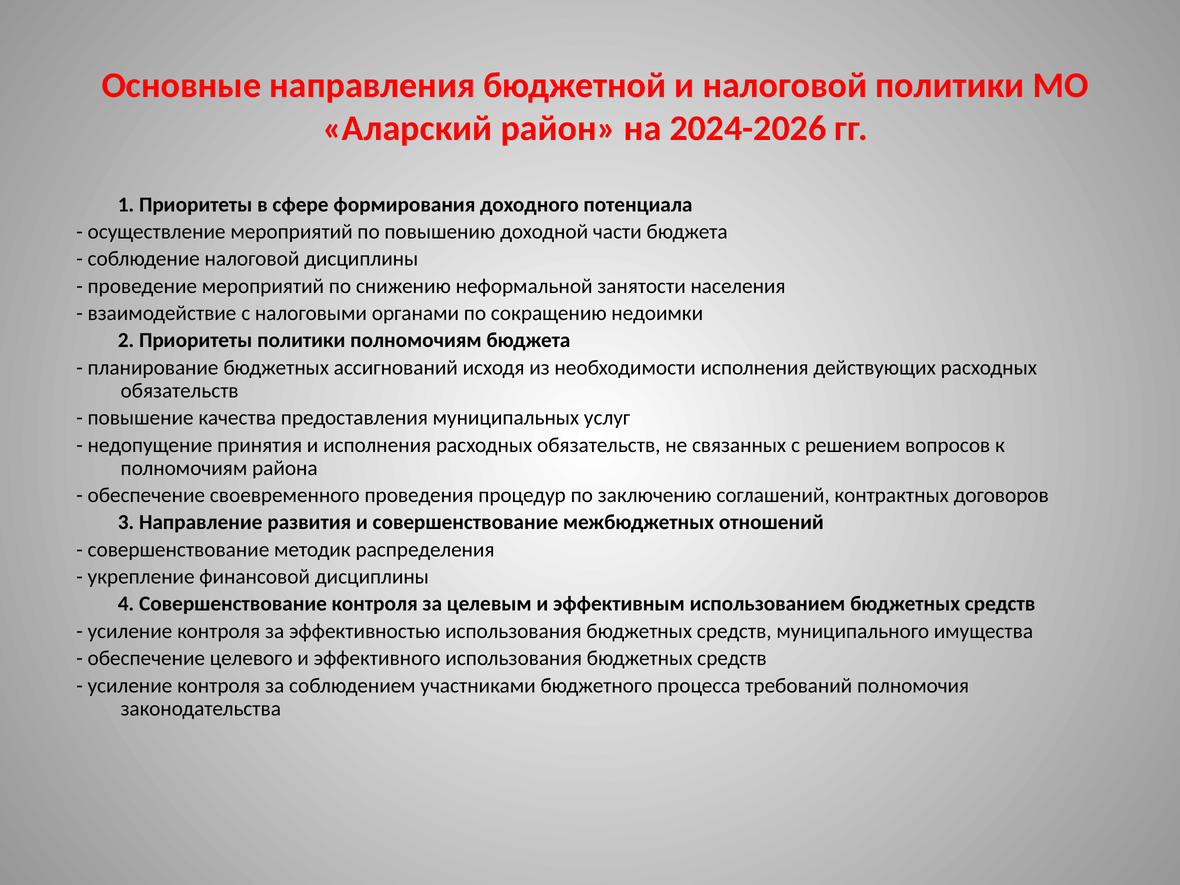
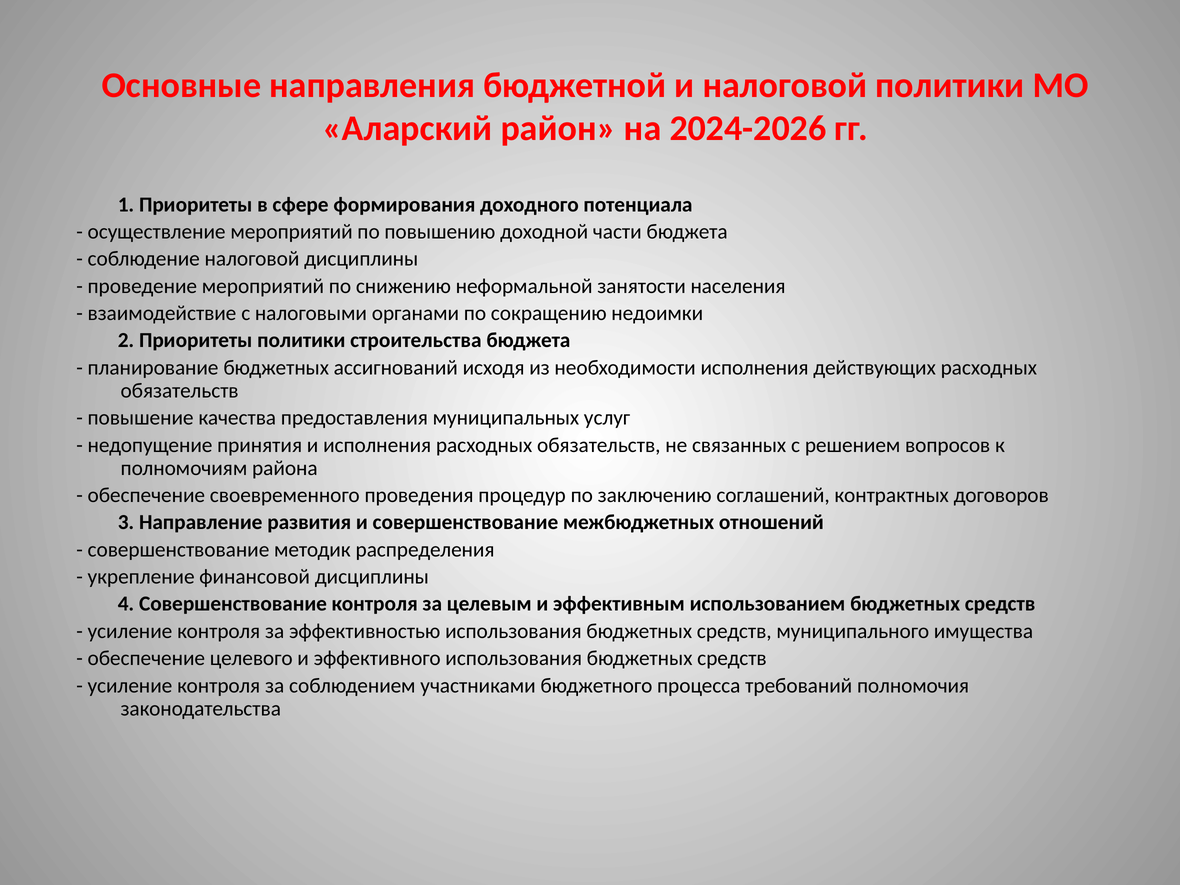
политики полномочиям: полномочиям -> строительства
